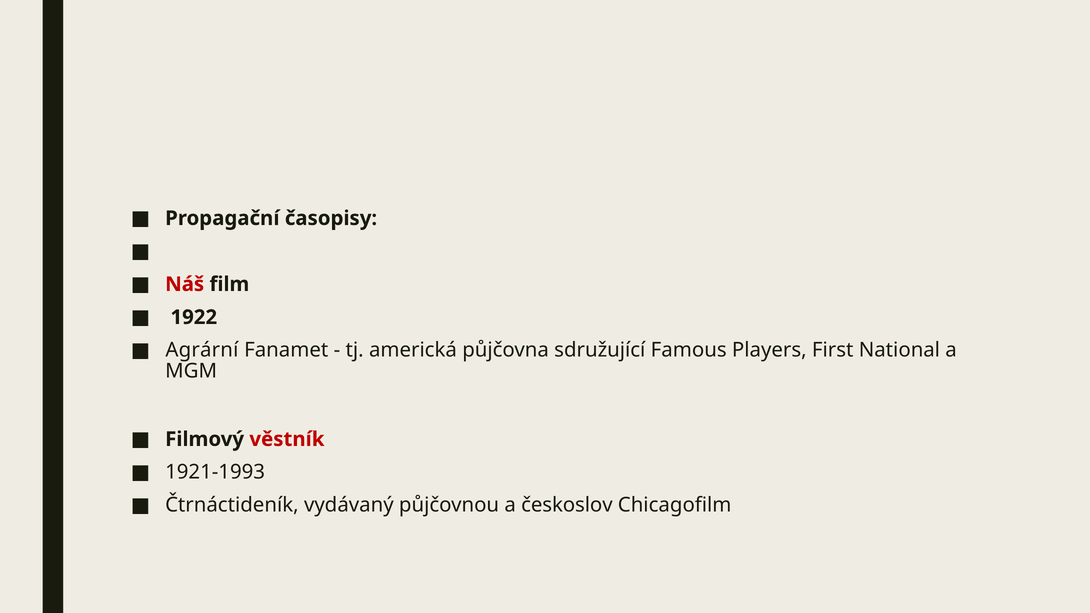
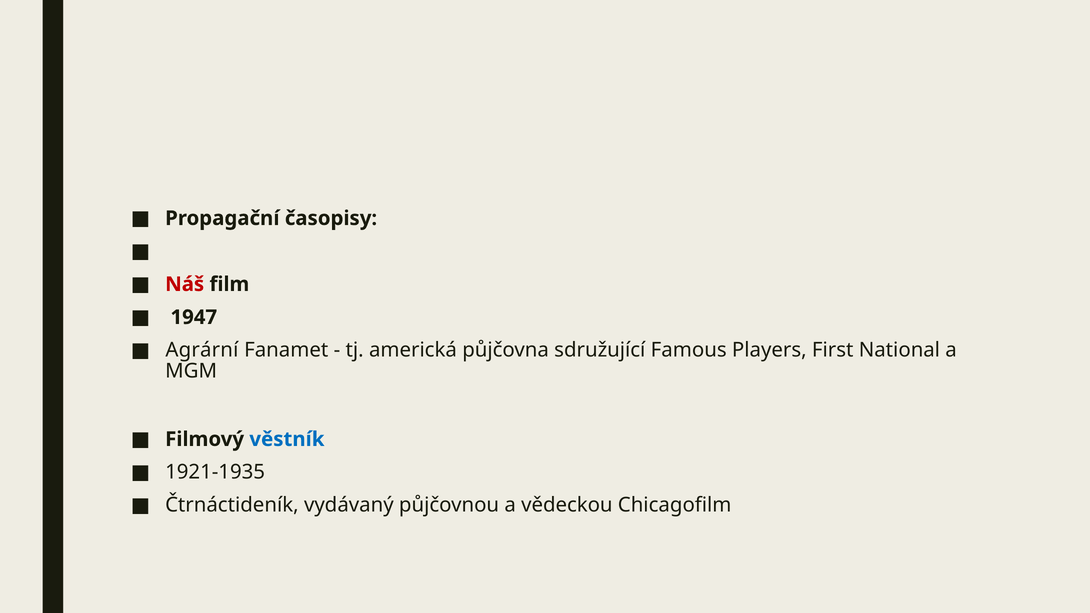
1922: 1922 -> 1947
věstník colour: red -> blue
1921-1993: 1921-1993 -> 1921-1935
českoslov: českoslov -> vědeckou
